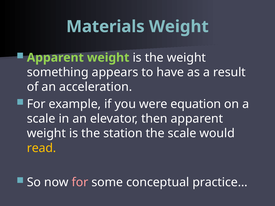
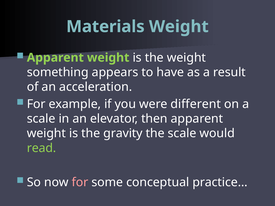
equation: equation -> different
station: station -> gravity
read colour: yellow -> light green
